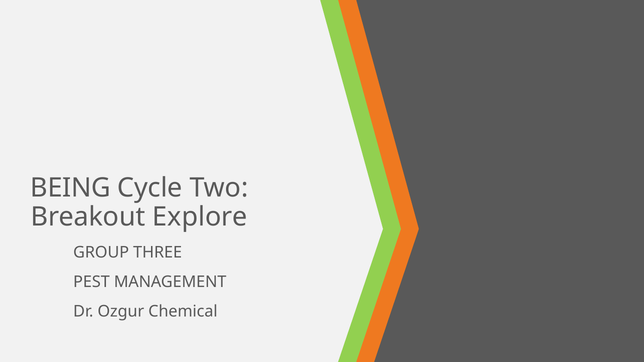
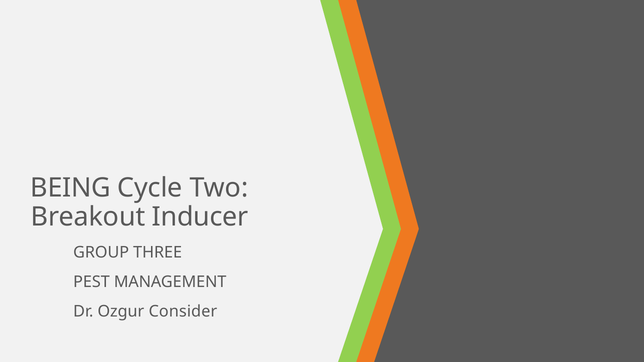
Explore: Explore -> Inducer
Chemical: Chemical -> Consider
